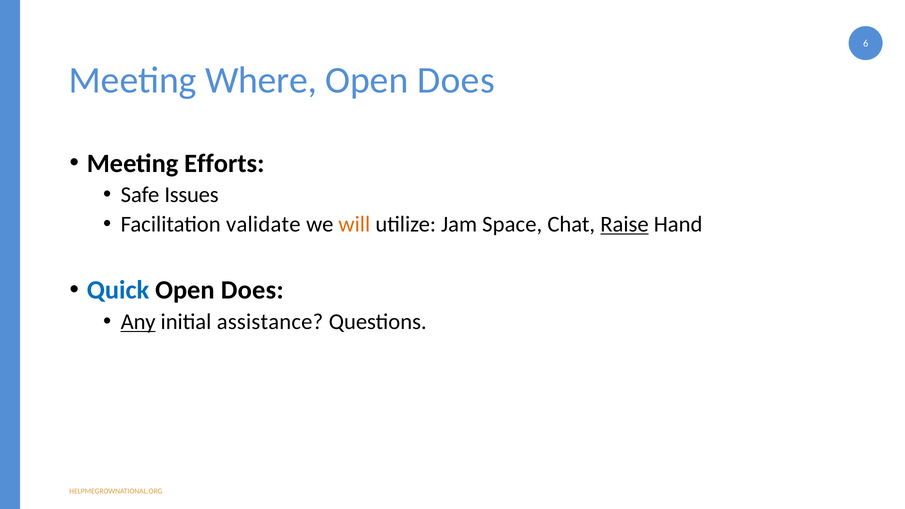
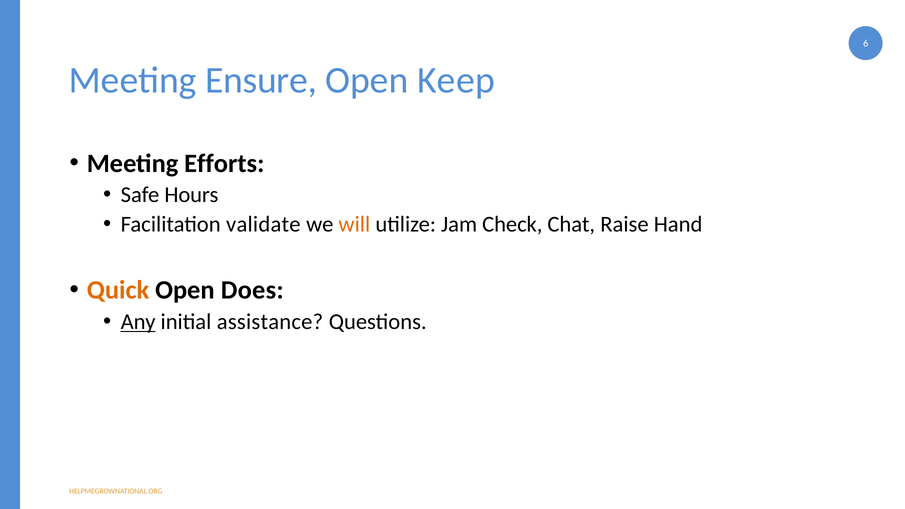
Where: Where -> Ensure
Does at (456, 80): Does -> Keep
Issues: Issues -> Hours
Space: Space -> Check
Raise underline: present -> none
Quick colour: blue -> orange
